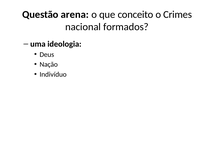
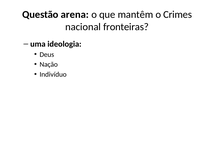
conceito: conceito -> mantêm
formados: formados -> fronteiras
